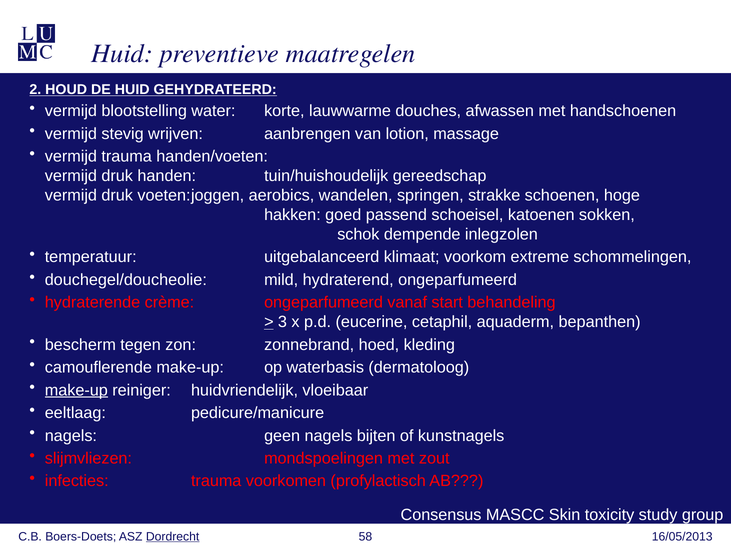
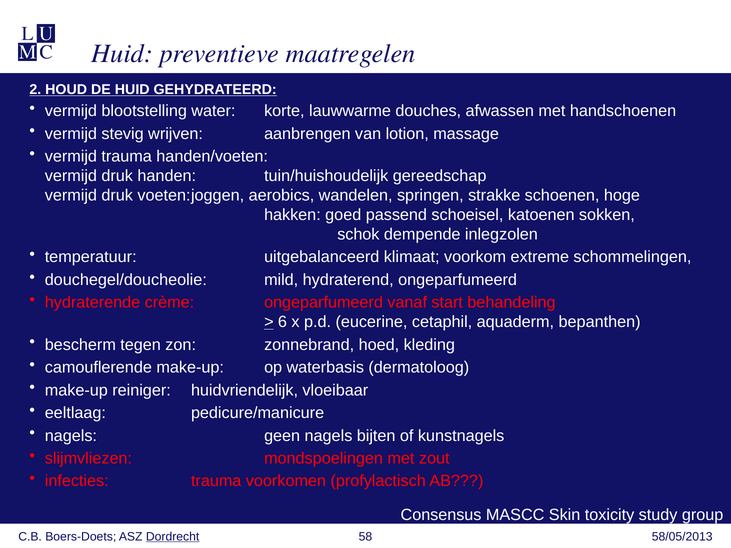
3: 3 -> 6
make-up at (76, 390) underline: present -> none
16/05/2013: 16/05/2013 -> 58/05/2013
